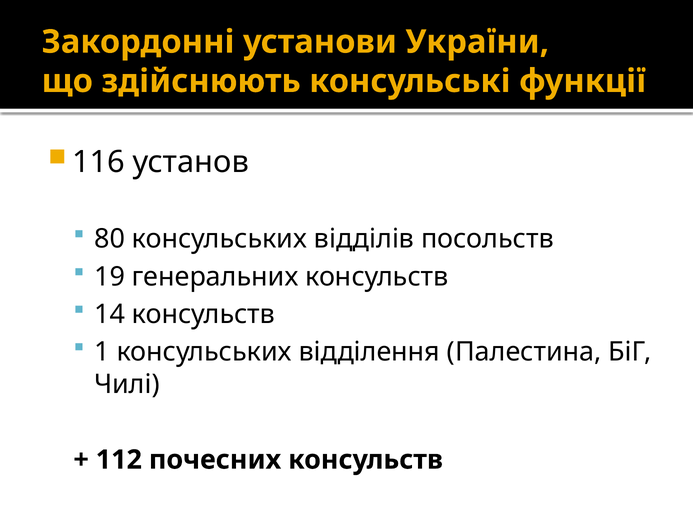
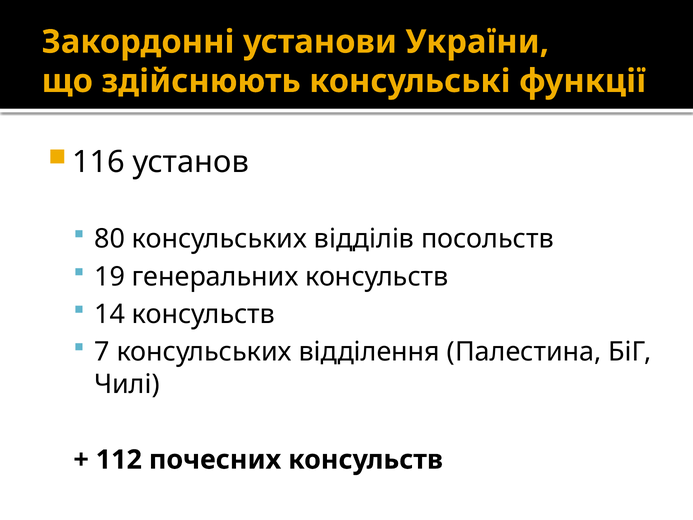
1: 1 -> 7
